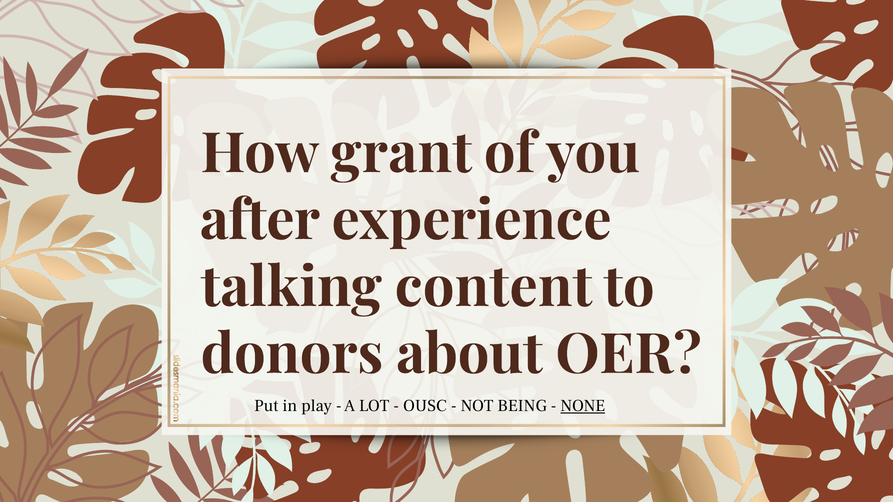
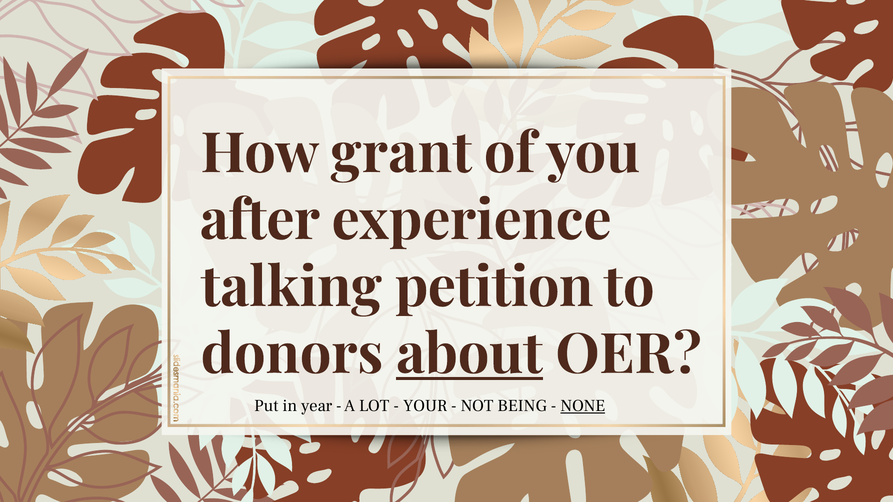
content: content -> petition
about underline: none -> present
play: play -> year
OUSC: OUSC -> YOUR
